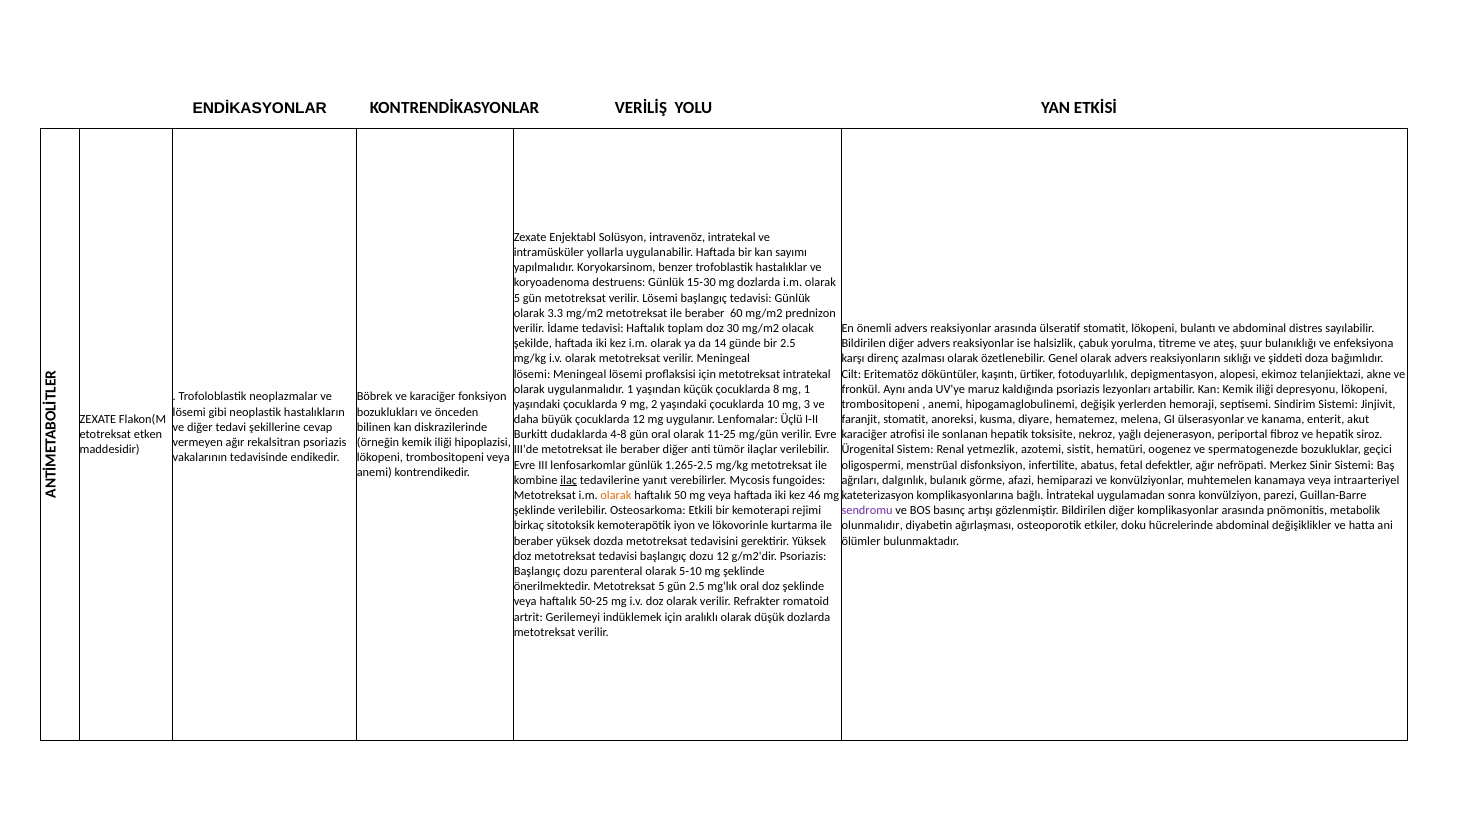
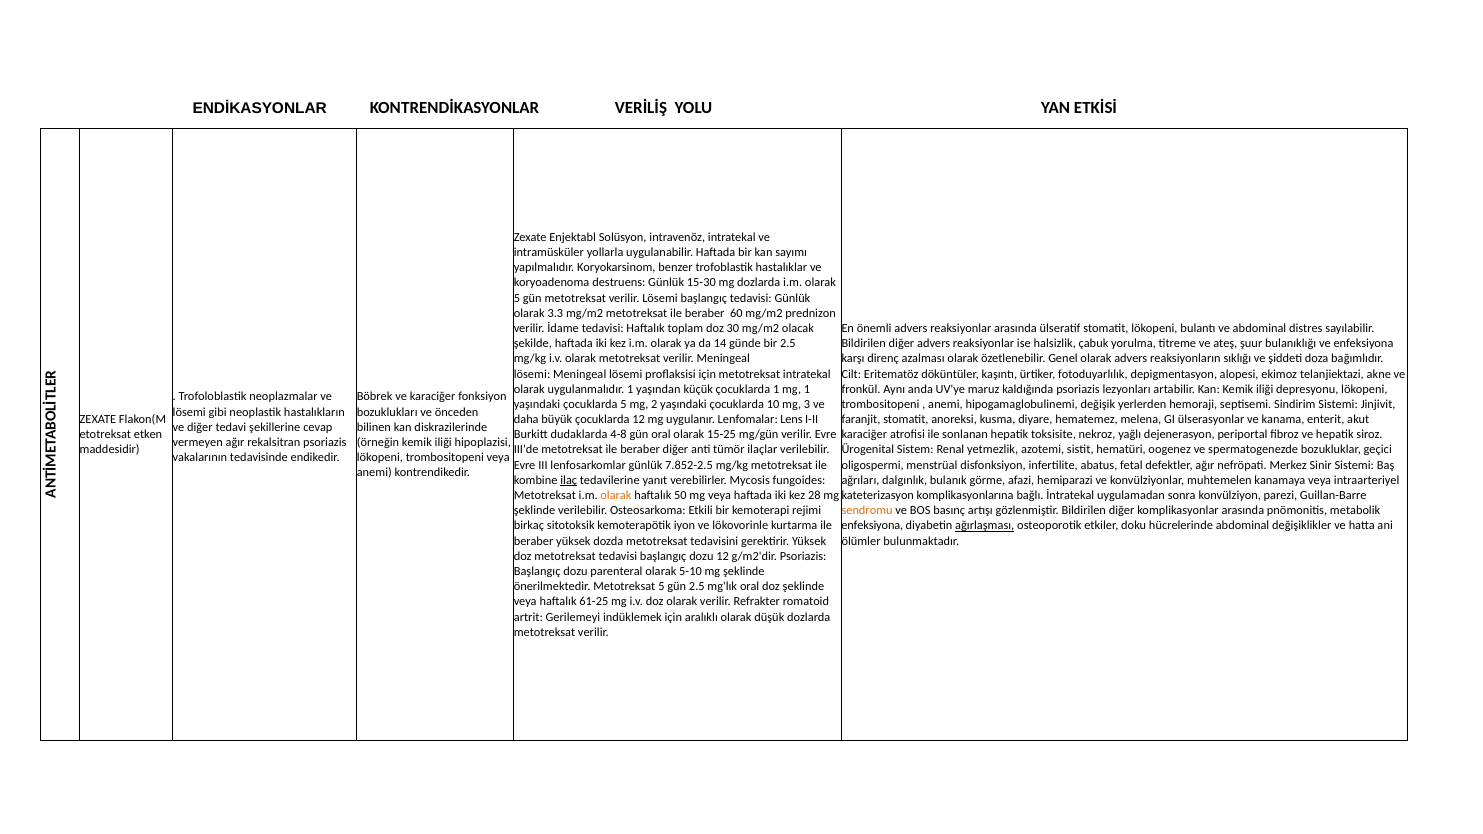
çocuklarda 8: 8 -> 1
çocuklarda 9: 9 -> 5
Üçlü: Üçlü -> Lens
11-25: 11-25 -> 15-25
1.265-2.5: 1.265-2.5 -> 7.852-2.5
46: 46 -> 28
sendromu colour: purple -> orange
olunmalıdır at (872, 526): olunmalıdır -> enfeksiyona
ağırlaşması underline: none -> present
50-25: 50-25 -> 61-25
